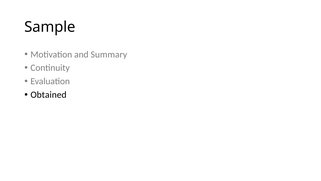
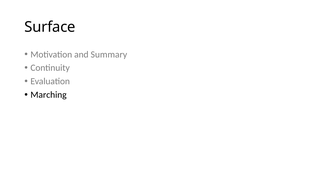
Sample: Sample -> Surface
Obtained: Obtained -> Marching
